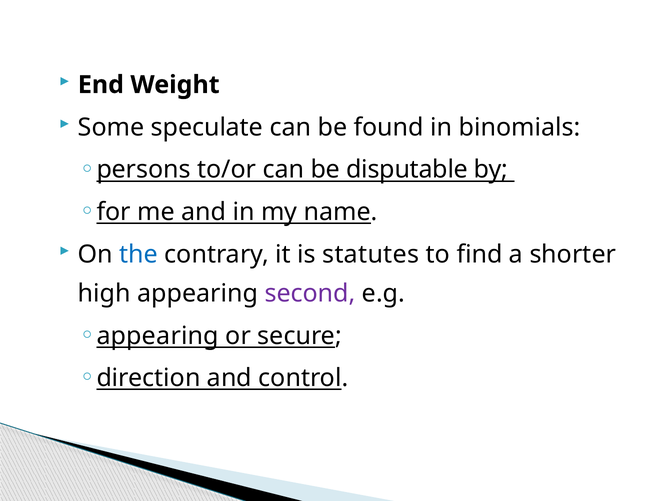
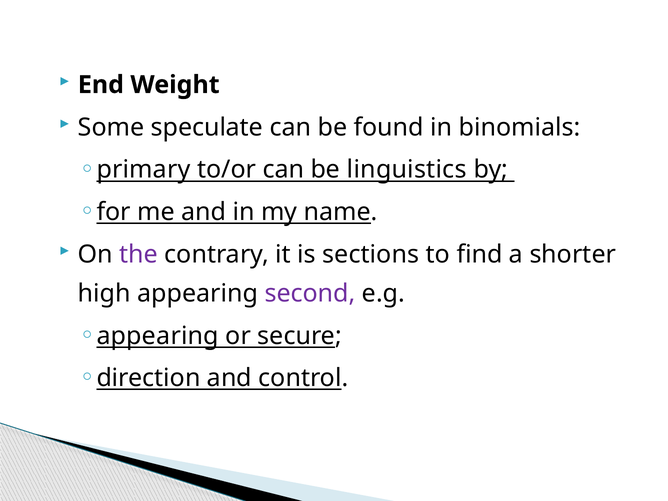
persons: persons -> primary
disputable: disputable -> linguistics
the colour: blue -> purple
statutes: statutes -> sections
